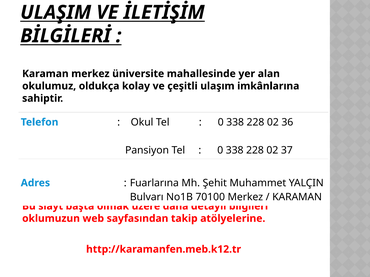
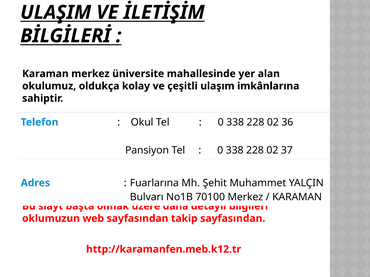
takip atölyelerine: atölyelerine -> sayfasından
